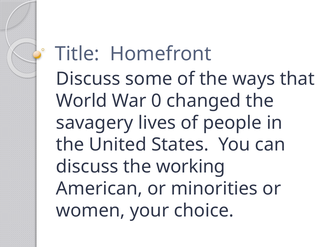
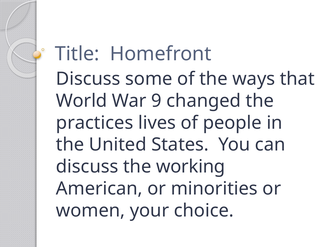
0: 0 -> 9
savagery: savagery -> practices
